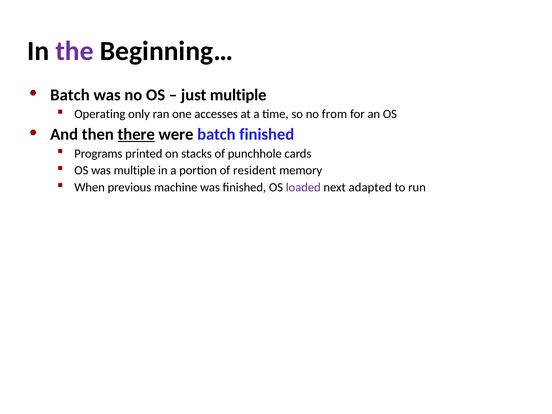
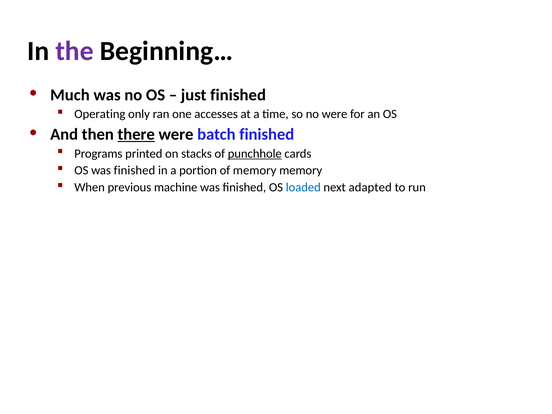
Batch at (70, 95): Batch -> Much
just multiple: multiple -> finished
no from: from -> were
punchhole underline: none -> present
OS was multiple: multiple -> finished
of resident: resident -> memory
loaded colour: purple -> blue
